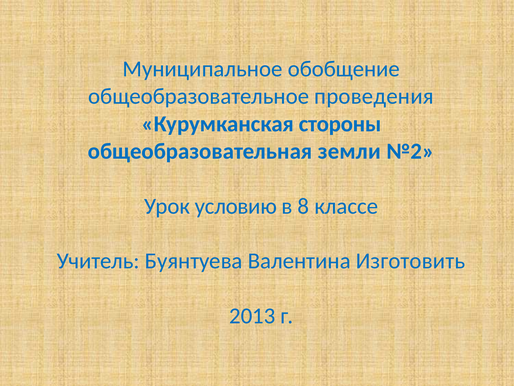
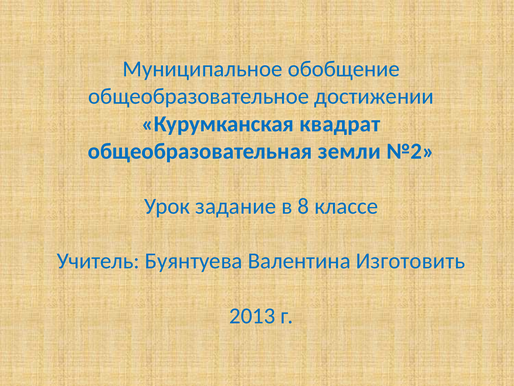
проведения: проведения -> достижении
стороны: стороны -> квадрат
условию: условию -> задание
